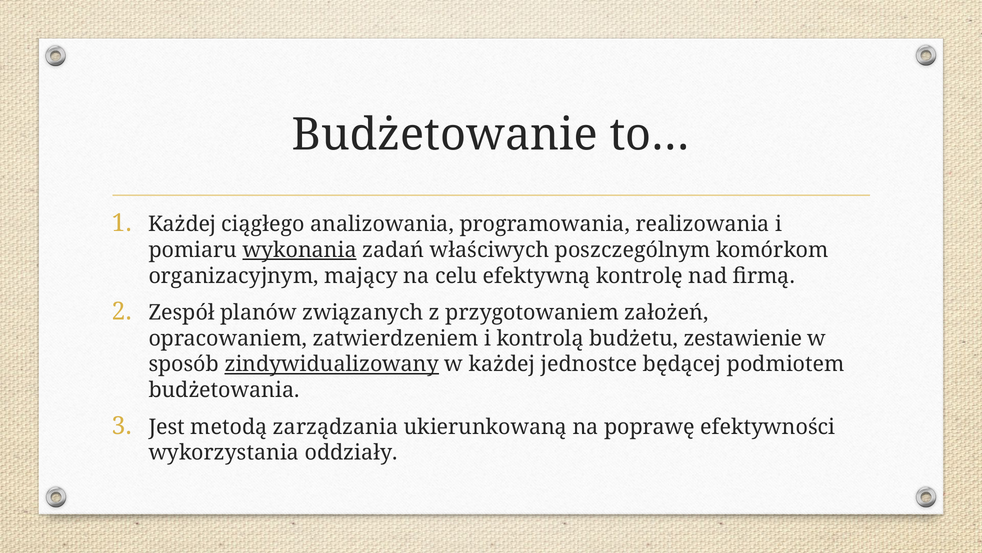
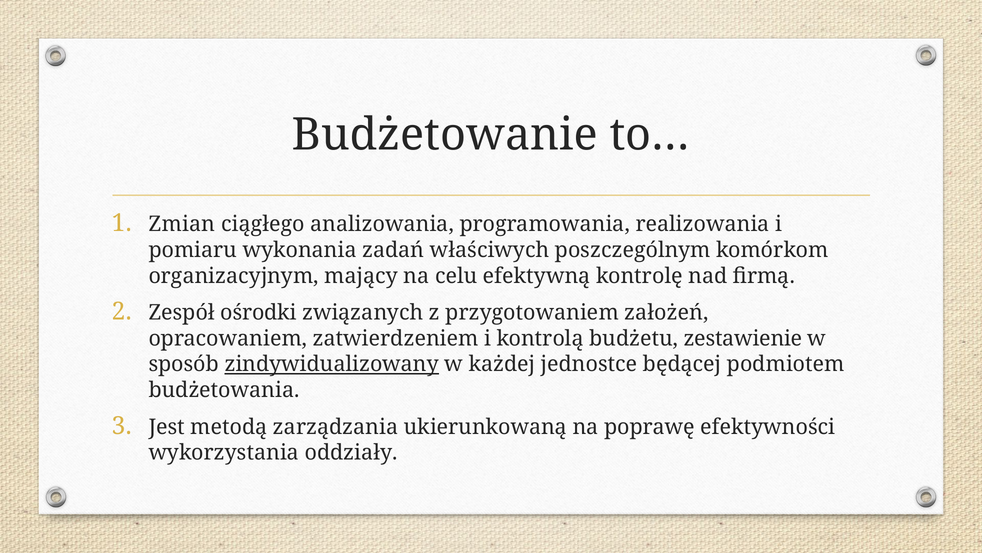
Każdej at (182, 224): Każdej -> Zmian
wykonania underline: present -> none
planów: planów -> ośrodki
